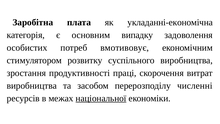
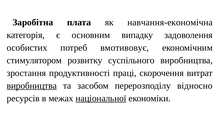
укладанні-економічна: укладанні-економічна -> навчання-економічна
виробництва at (32, 85) underline: none -> present
численні: численні -> відносно
